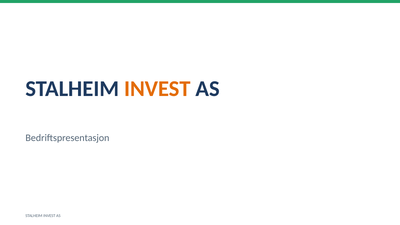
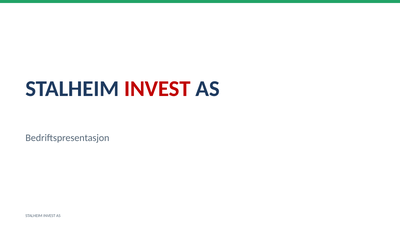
INVEST at (157, 89) colour: orange -> red
